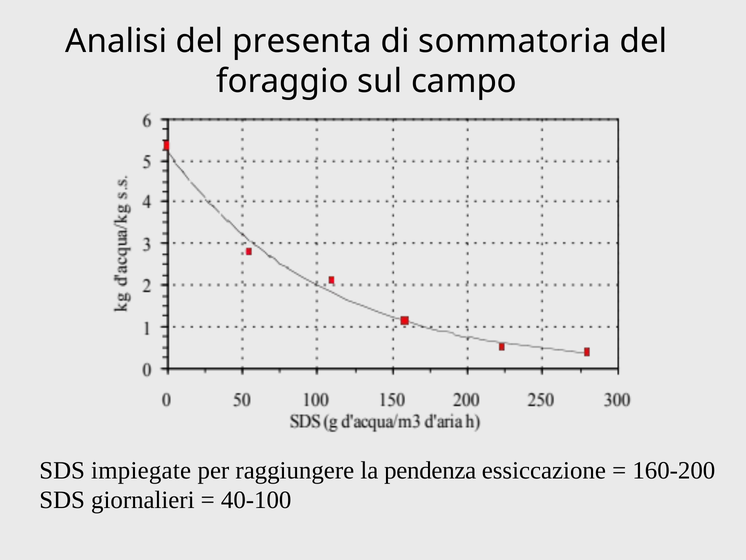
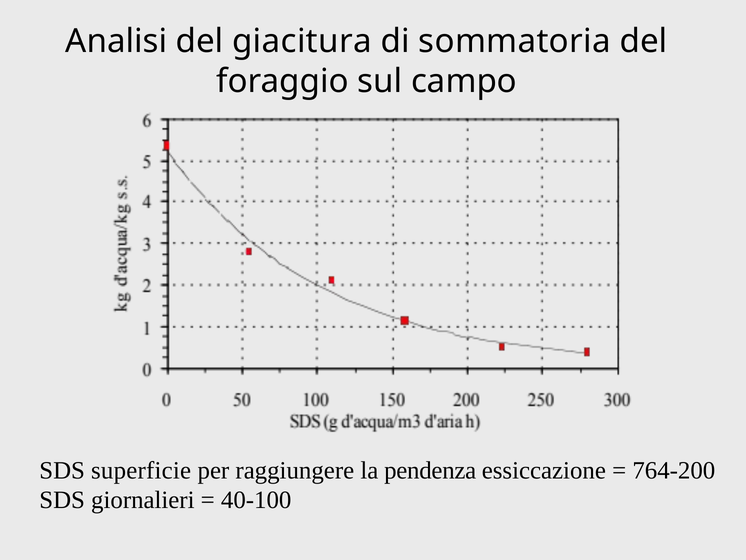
presenta: presenta -> giacitura
impiegate: impiegate -> superficie
160-200: 160-200 -> 764-200
